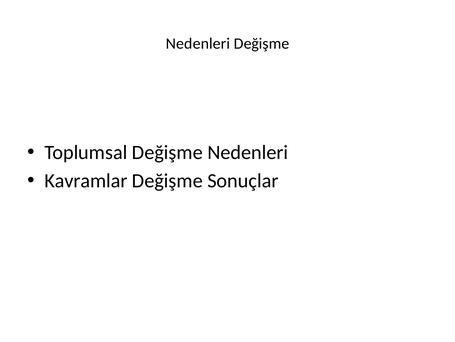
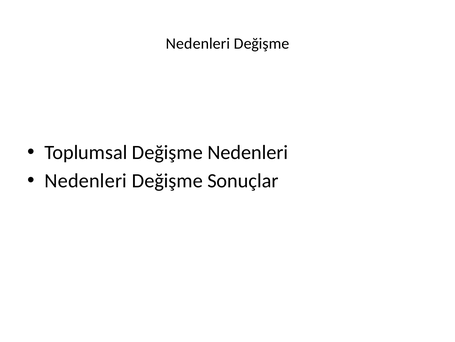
Kavramlar at (86, 180): Kavramlar -> Nedenleri
